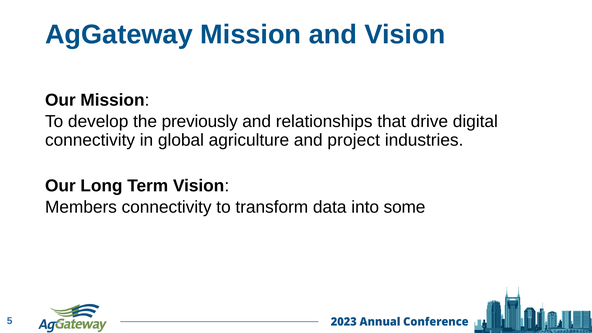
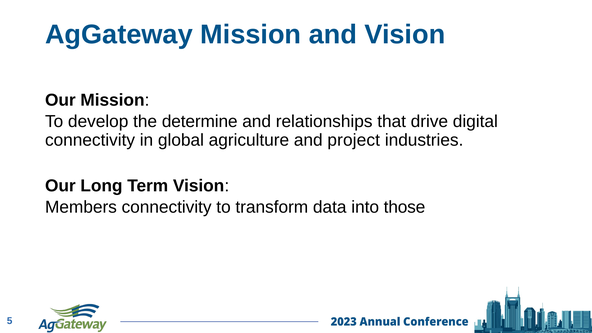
previously: previously -> determine
some: some -> those
